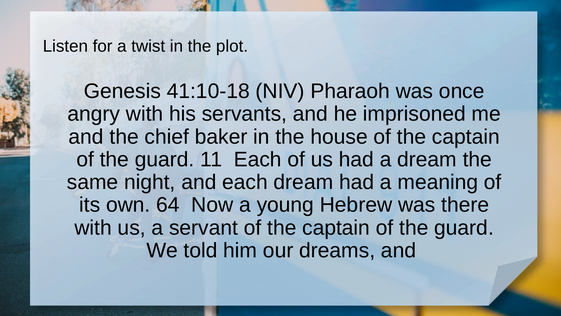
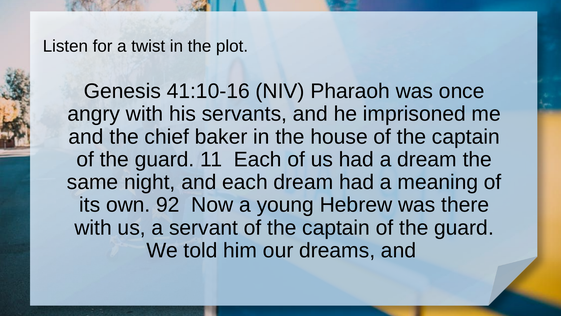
41:10-18: 41:10-18 -> 41:10-16
64: 64 -> 92
